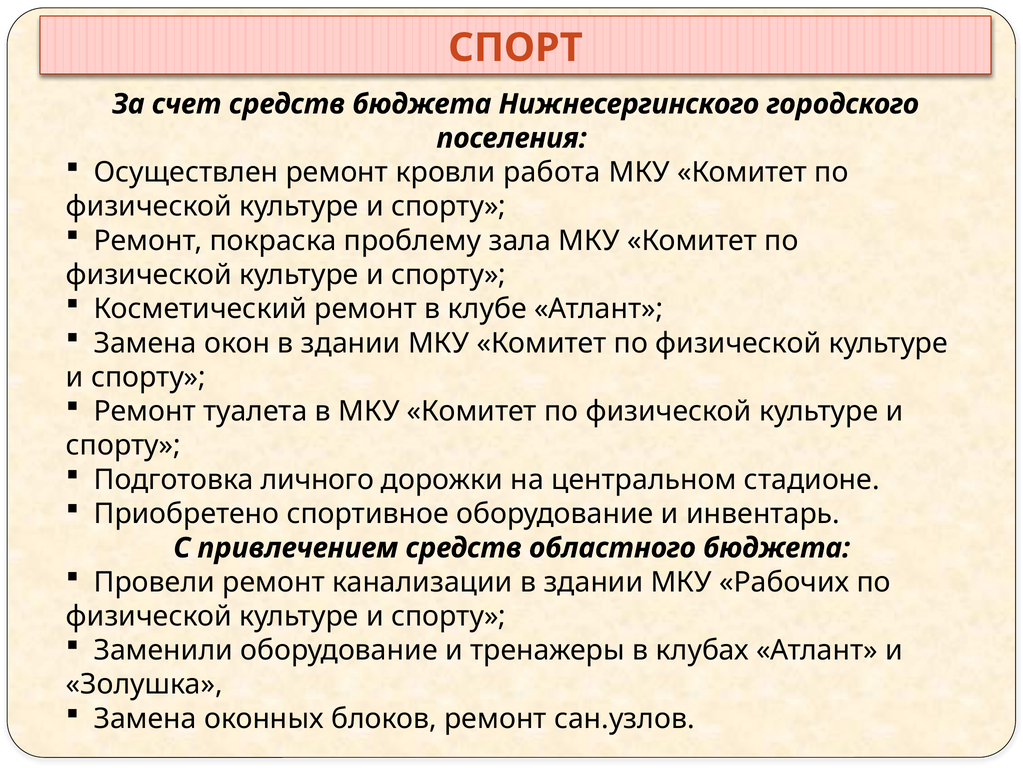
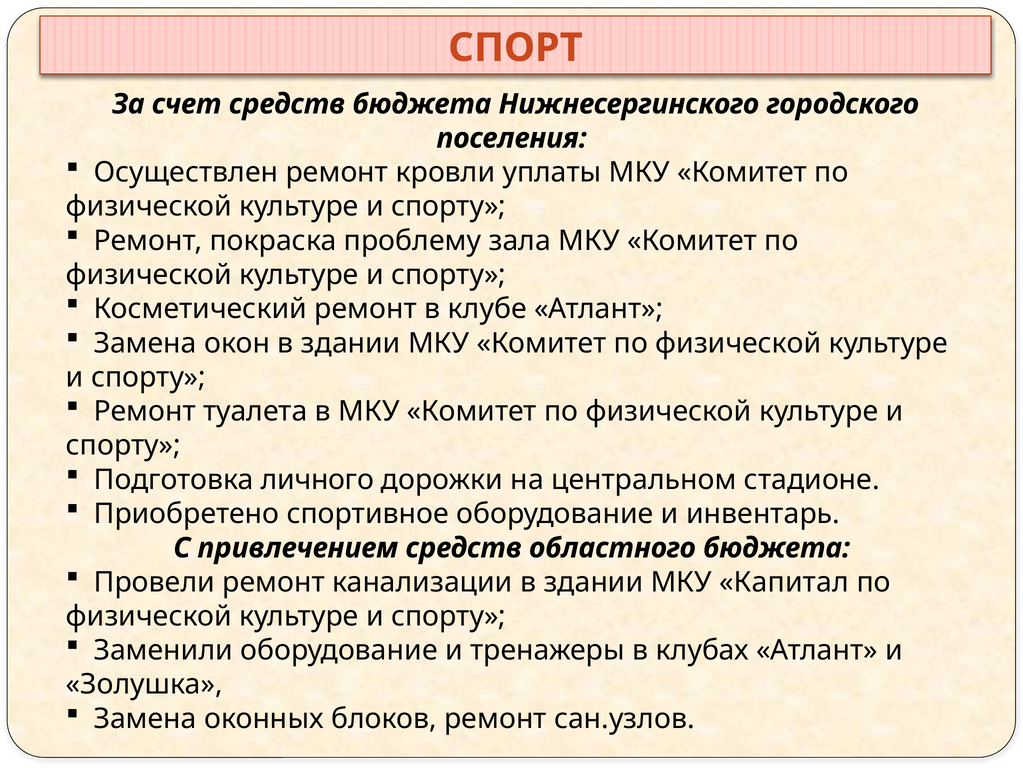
работа: работа -> уплаты
Рабочих: Рабочих -> Капитал
